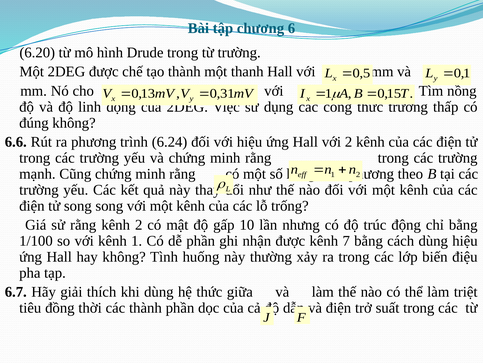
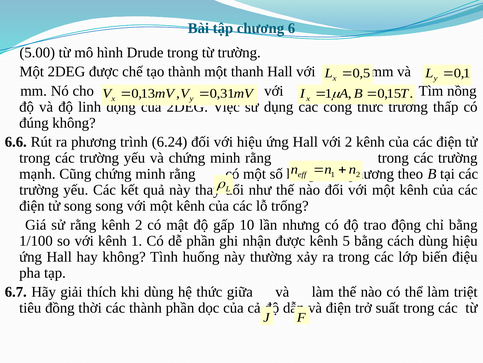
6.20: 6.20 -> 5.00
trúc: trúc -> trao
kênh 7: 7 -> 5
